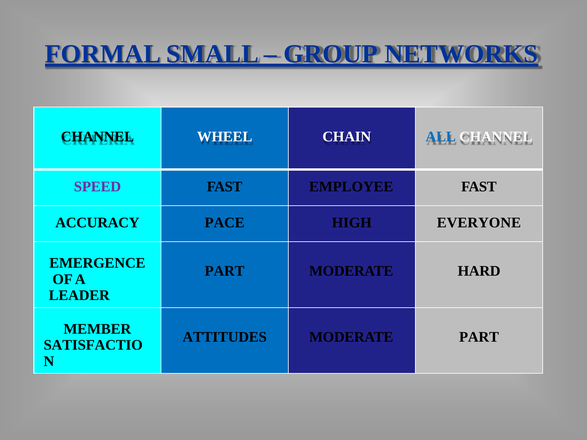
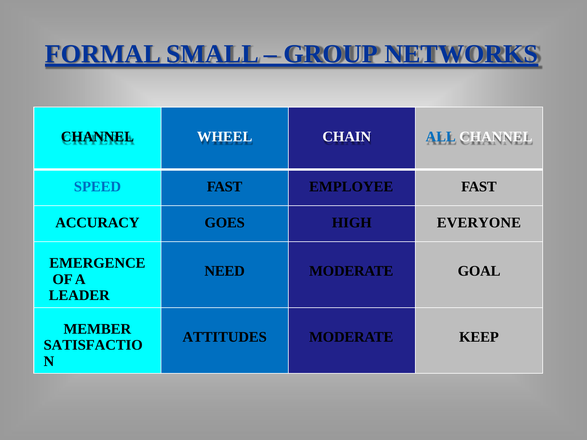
SPEED colour: purple -> blue
PACE: PACE -> GOES
PART at (225, 271): PART -> NEED
HARD: HARD -> GOAL
MODERATE PART: PART -> KEEP
